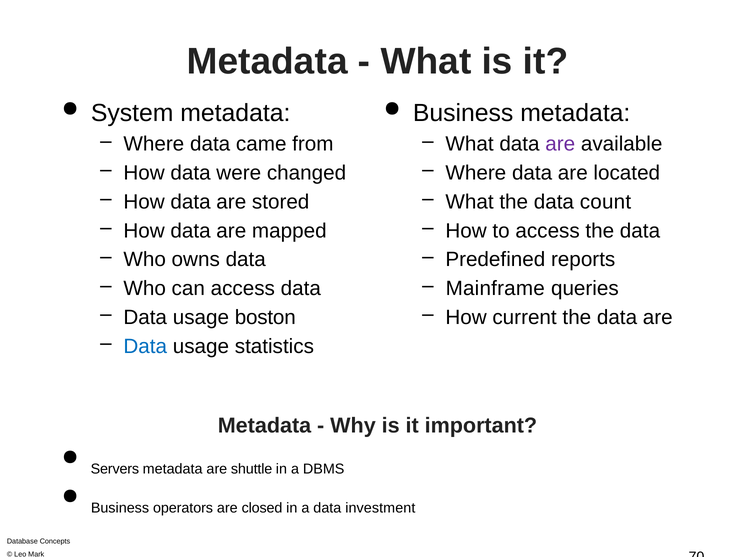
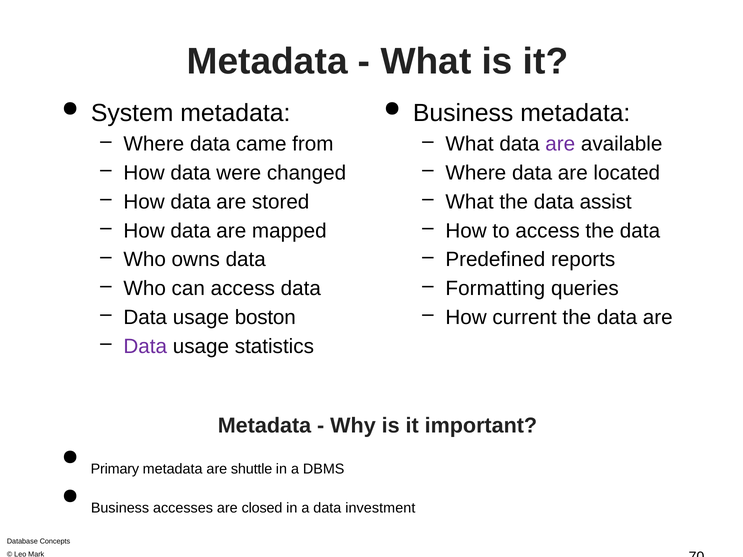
count: count -> assist
Mainframe: Mainframe -> Formatting
Data at (145, 346) colour: blue -> purple
Servers: Servers -> Primary
operators: operators -> accesses
